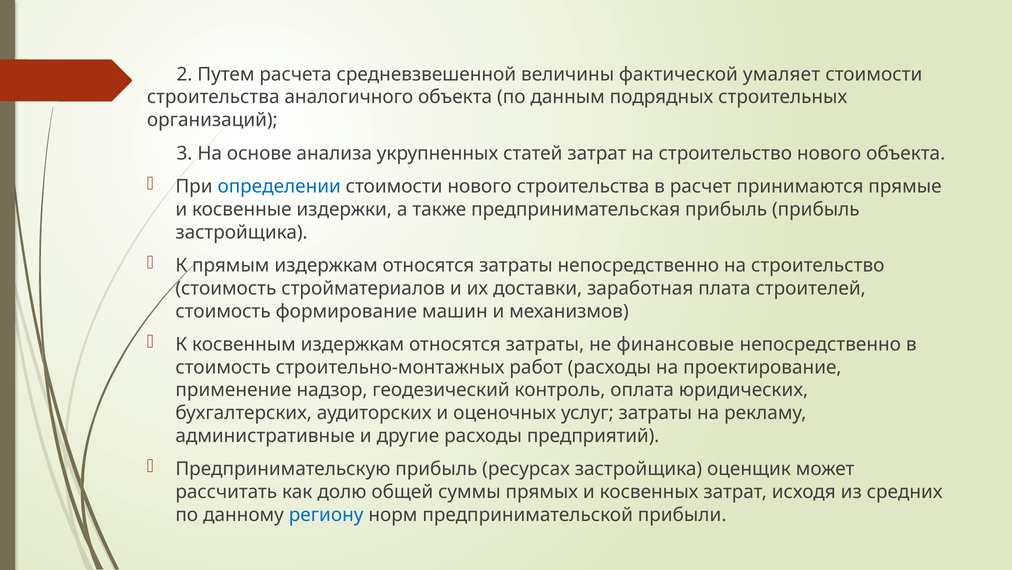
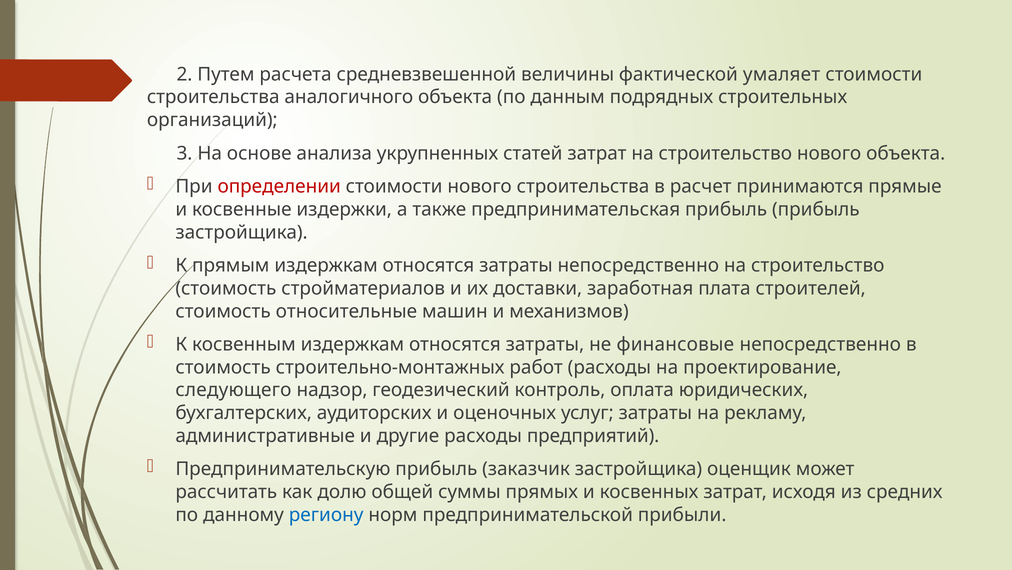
определении colour: blue -> red
формирование: формирование -> относительные
применение: применение -> следующего
ресурсах: ресурсах -> заказчик
